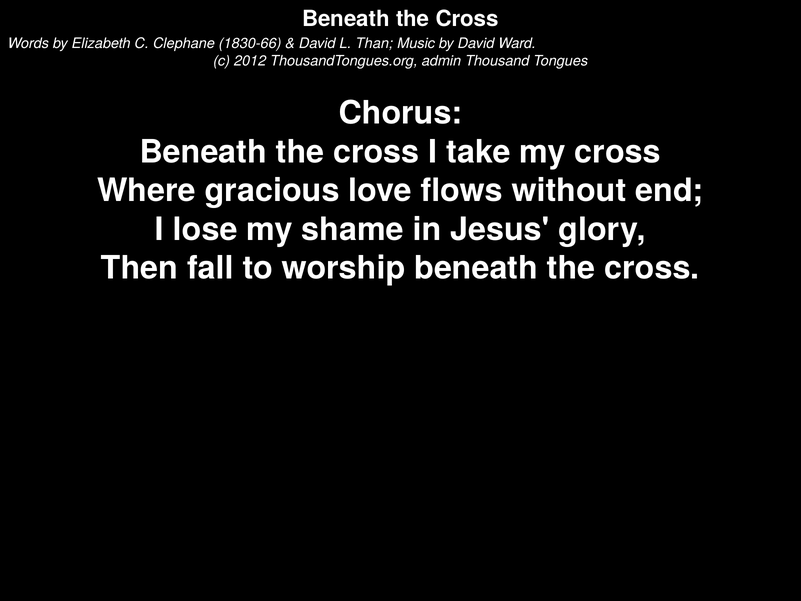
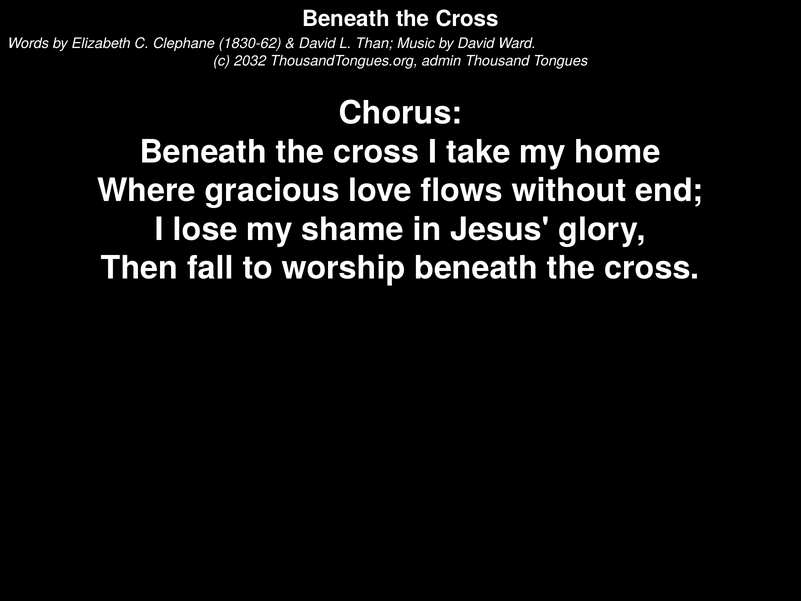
1830-66: 1830-66 -> 1830-62
2012: 2012 -> 2032
my cross: cross -> home
